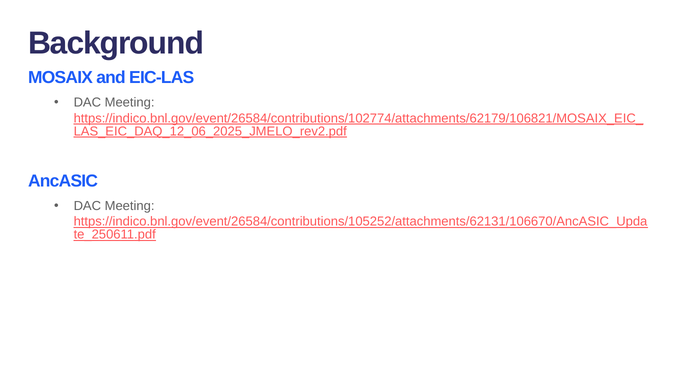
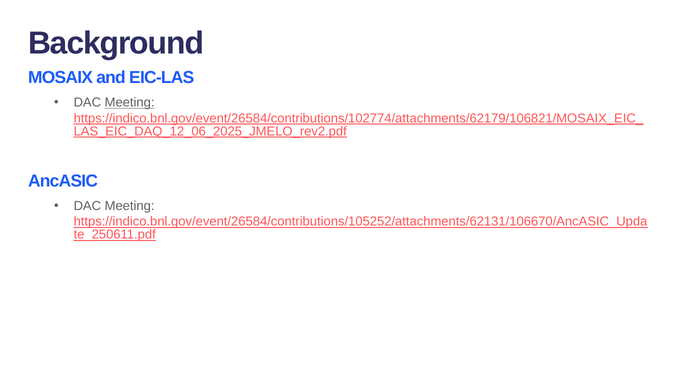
Meeting at (130, 103) underline: none -> present
